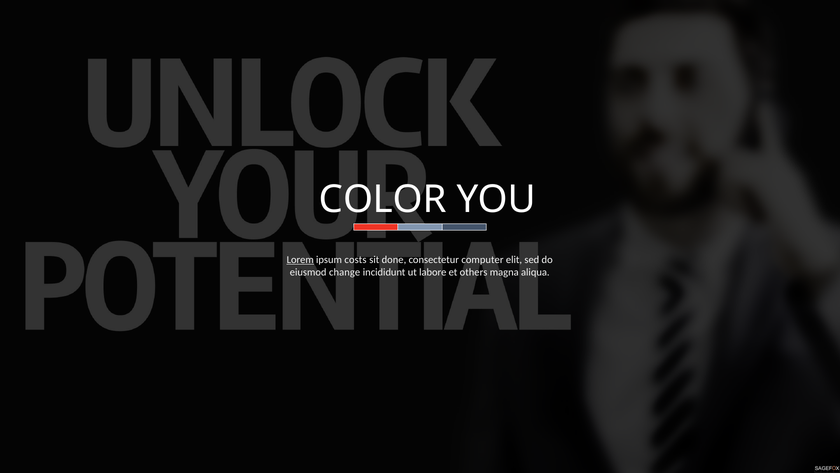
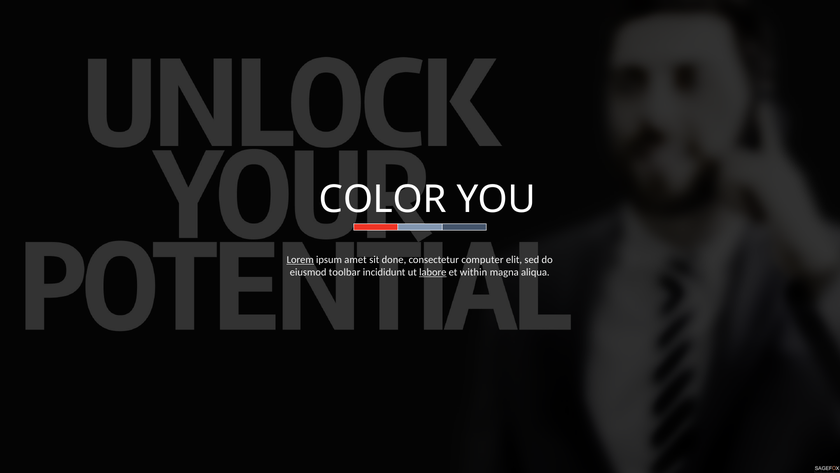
costs: costs -> amet
change: change -> toolbar
labore underline: none -> present
others: others -> within
